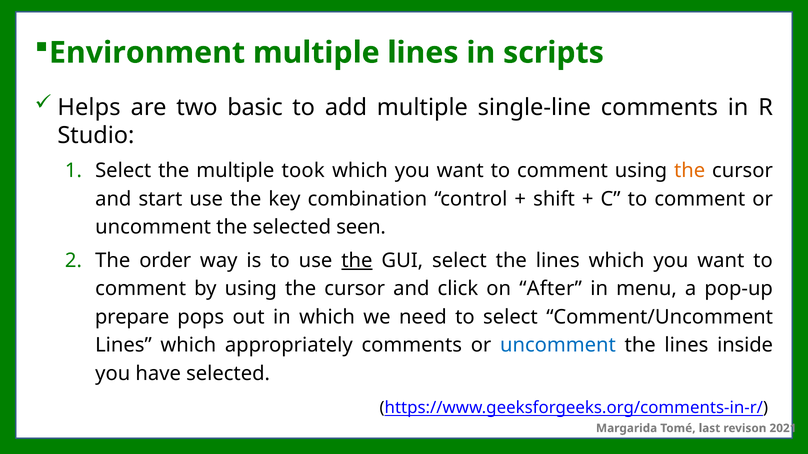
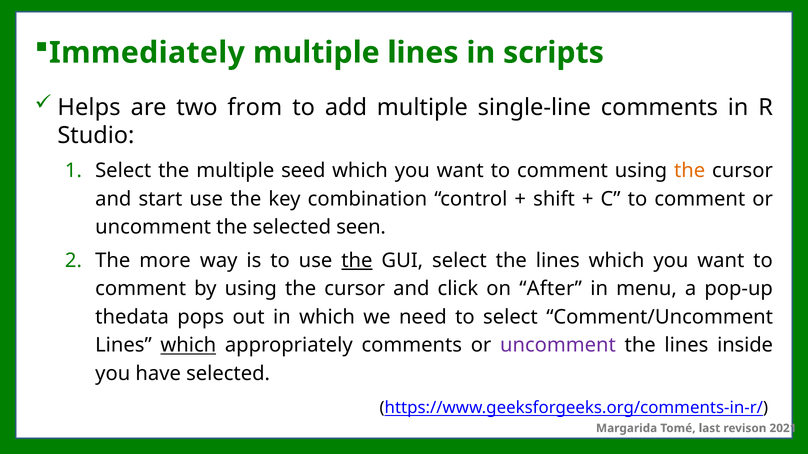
Environment: Environment -> Immediately
basic: basic -> from
took: took -> seed
order: order -> more
prepare: prepare -> thedata
which at (188, 346) underline: none -> present
uncomment at (558, 346) colour: blue -> purple
